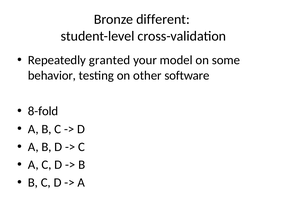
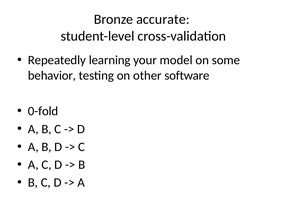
different: different -> accurate
granted: granted -> learning
8-fold: 8-fold -> 0-fold
